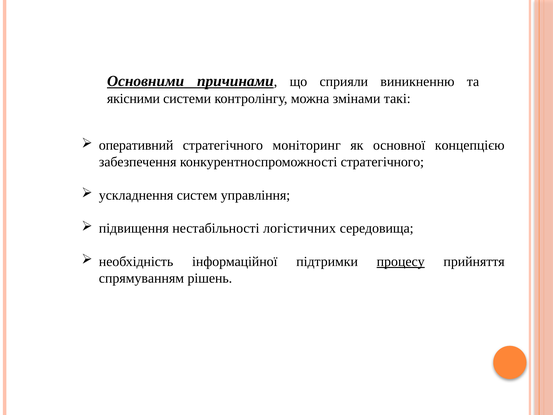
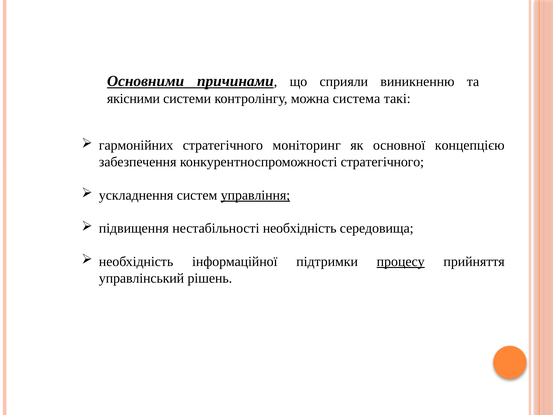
змінами: змінами -> система
оперативний: оперативний -> гармонійних
управління underline: none -> present
нестабільності логістичних: логістичних -> необхідність
спрямуванням: спрямуванням -> управлінський
